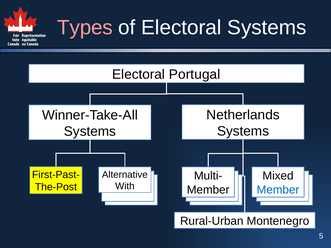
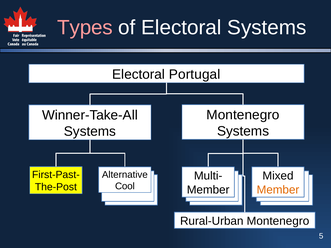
Netherlands at (243, 115): Netherlands -> Montenegro
With: With -> Cool
Member at (278, 190) colour: blue -> orange
